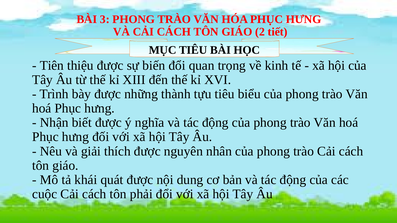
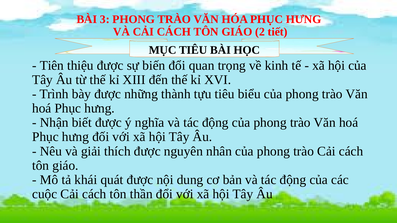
phải: phải -> thần
